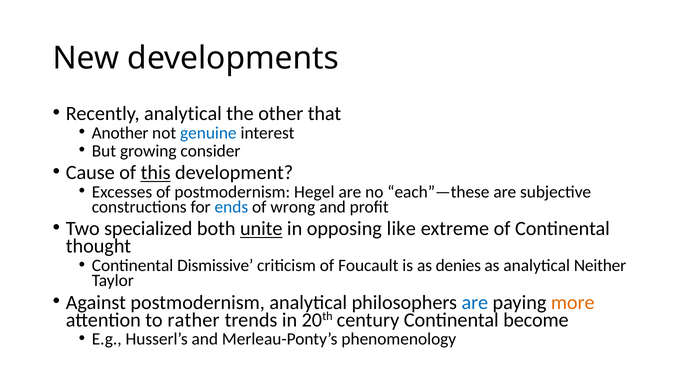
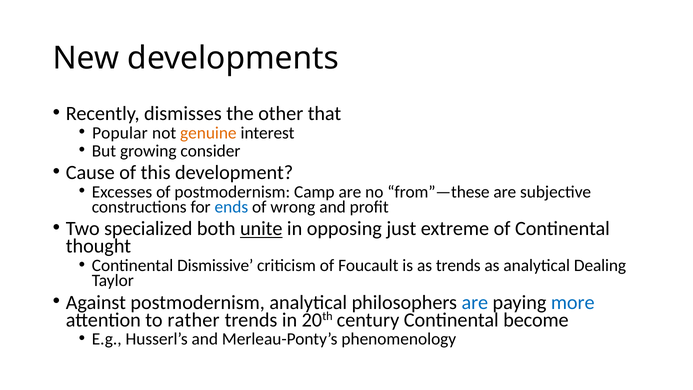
Recently analytical: analytical -> dismisses
Another: Another -> Popular
genuine colour: blue -> orange
this underline: present -> none
Hegel: Hegel -> Camp
each”—these: each”—these -> from”—these
like: like -> just
as denies: denies -> trends
Neither: Neither -> Dealing
more colour: orange -> blue
